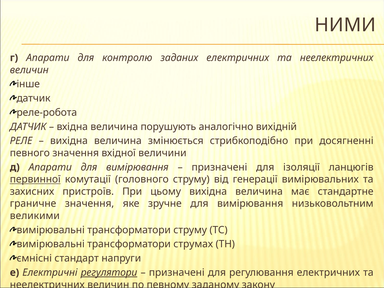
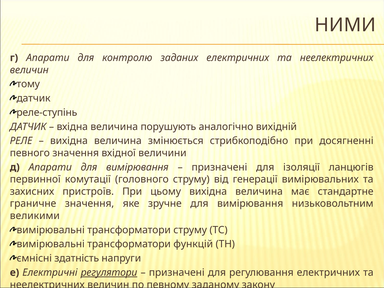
інше: інше -> тому
реле-робота: реле-робота -> реле-ступінь
первинної underline: present -> none
струмах: струмах -> функцій
стандарт: стандарт -> здатність
